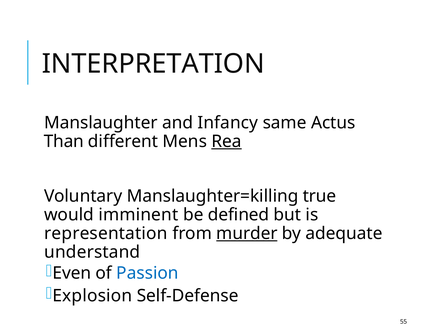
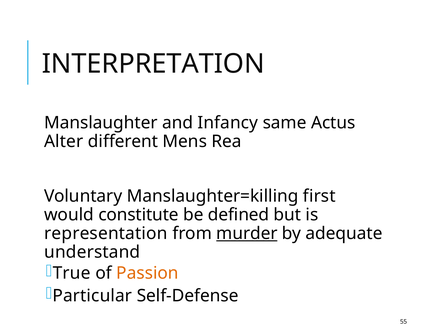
Than: Than -> Alter
Rea underline: present -> none
true: true -> first
imminent: imminent -> constitute
Even: Even -> True
Passion colour: blue -> orange
Explosion: Explosion -> Particular
